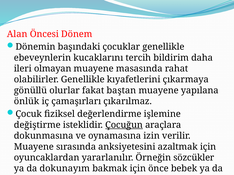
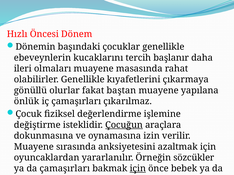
Alan: Alan -> Hızlı
bildirim: bildirim -> başlanır
olmayan: olmayan -> olmaları
da dokunayım: dokunayım -> çamaşırları
için at (138, 169) underline: none -> present
